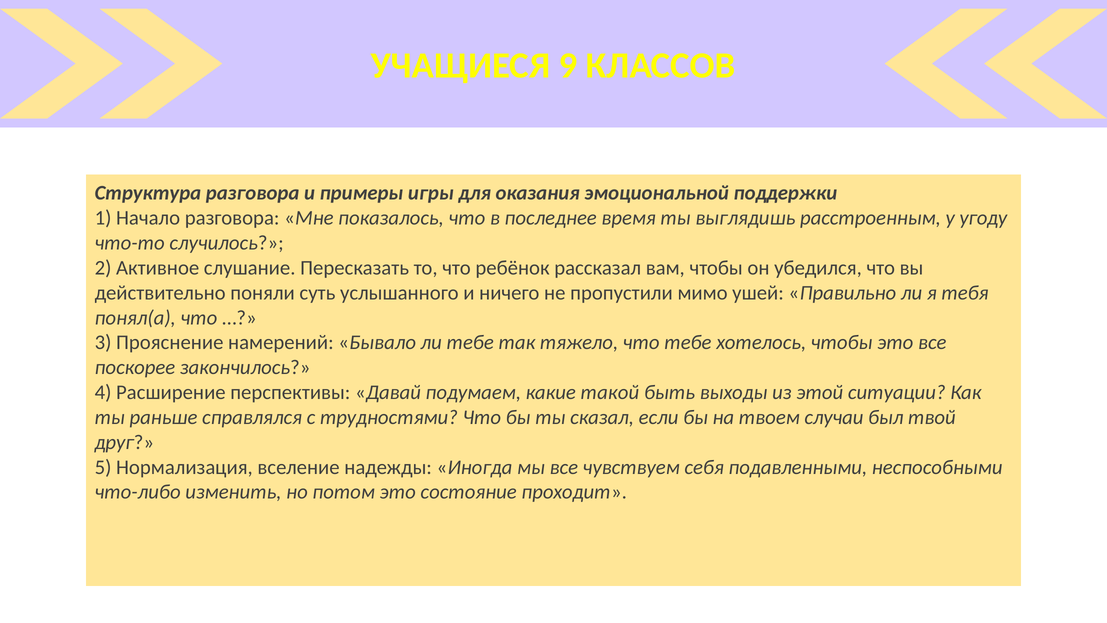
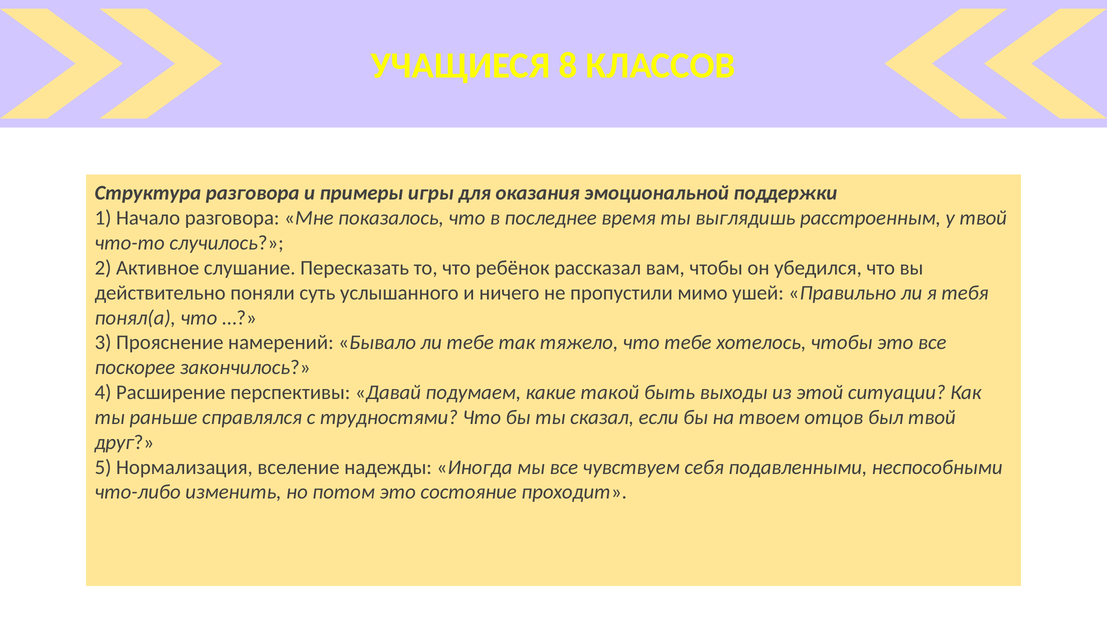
9: 9 -> 8
у угоду: угоду -> твой
случаи: случаи -> отцов
